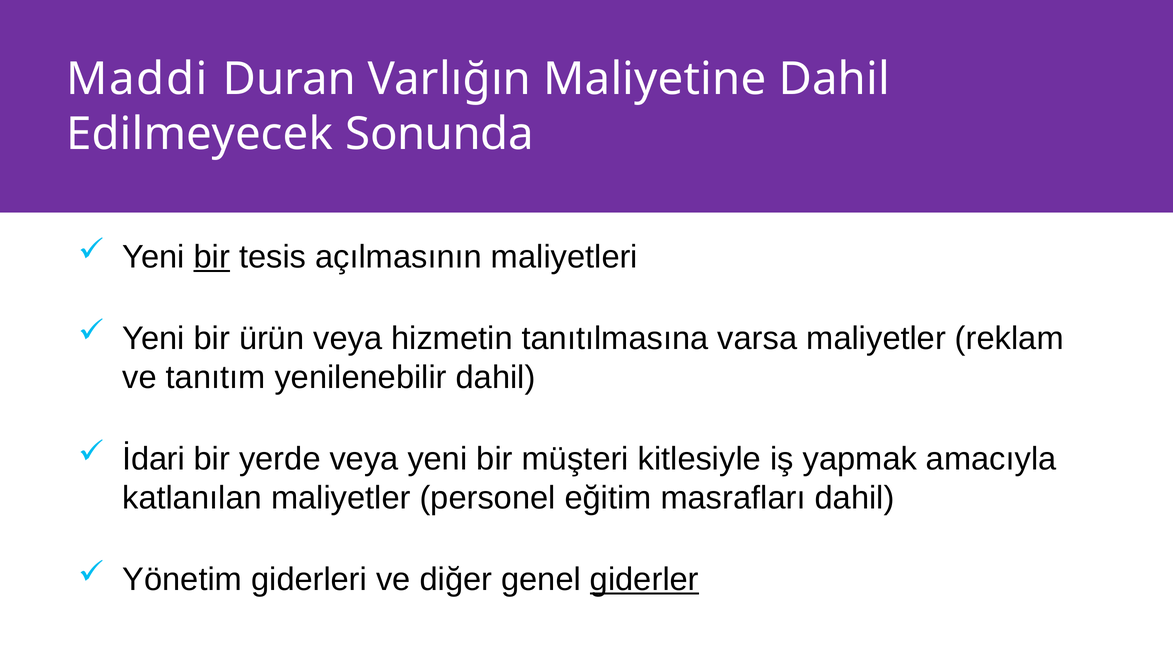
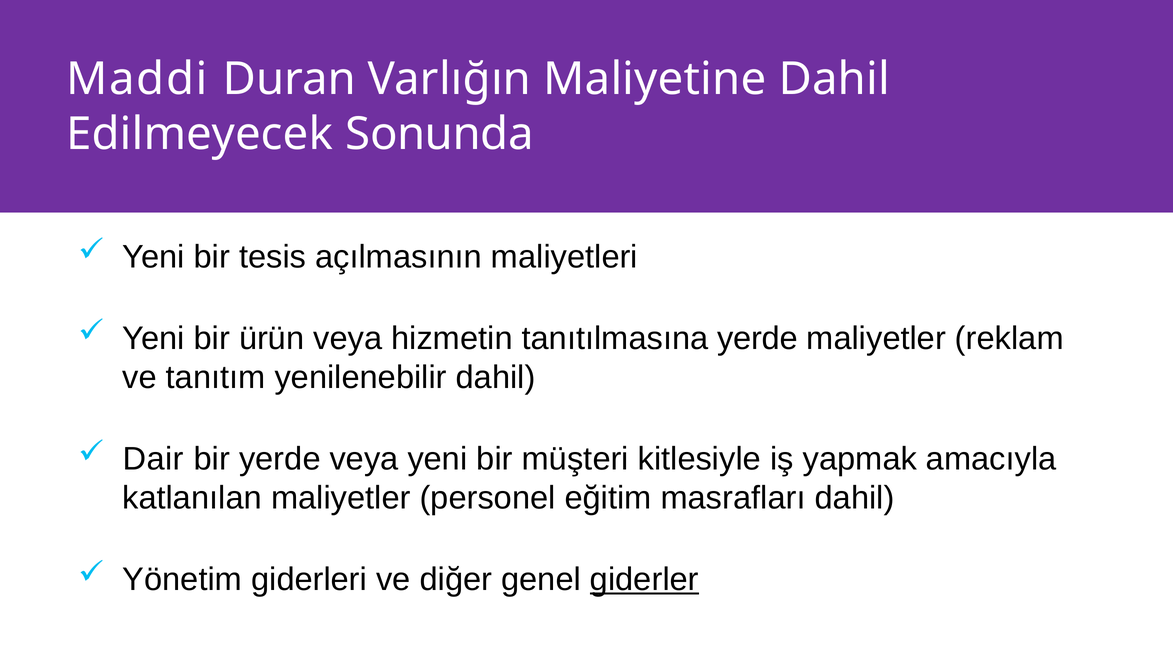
bir at (212, 257) underline: present -> none
tanıtılmasına varsa: varsa -> yerde
İdari: İdari -> Dair
